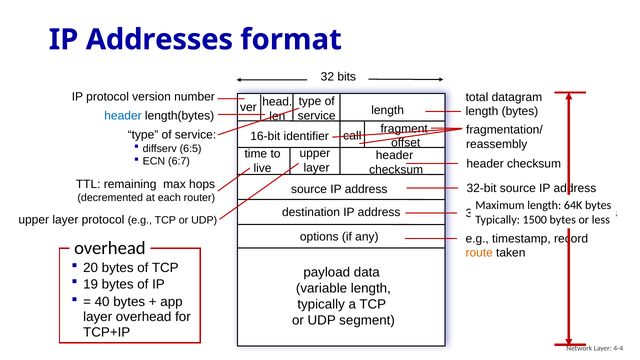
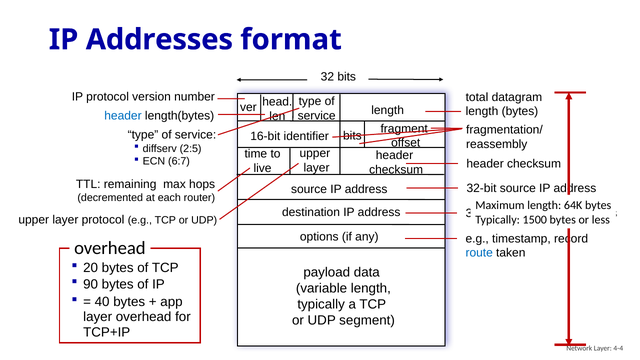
call at (352, 136): call -> bits
6:5: 6:5 -> 2:5
route colour: orange -> blue
19: 19 -> 90
